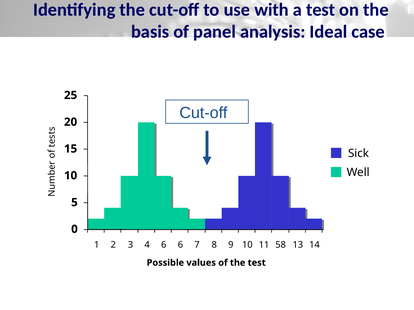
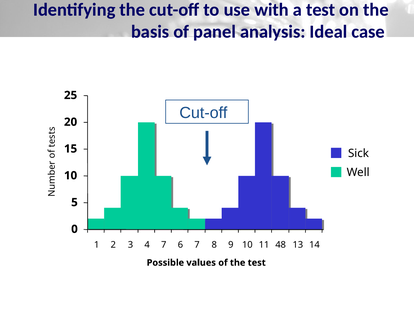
4 6: 6 -> 7
58: 58 -> 48
